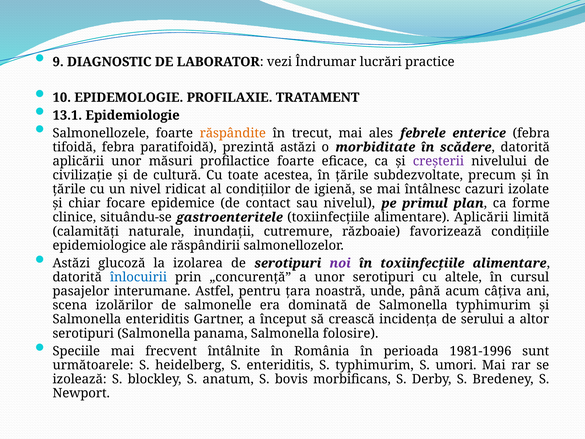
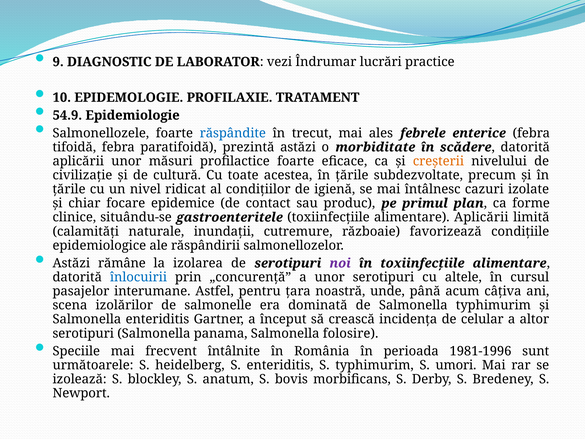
13.1: 13.1 -> 54.9
răspândite colour: orange -> blue
creşterii colour: purple -> orange
nivelul: nivelul -> produc
glucoză: glucoză -> rămâne
serului: serului -> celular
